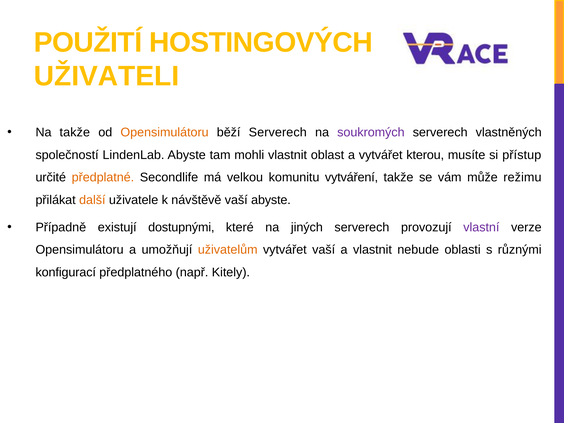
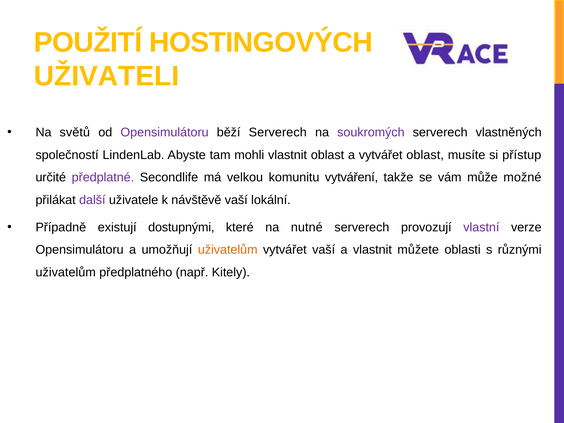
Na takže: takže -> světů
Opensimulátoru at (165, 132) colour: orange -> purple
vytvářet kterou: kterou -> oblast
předplatné colour: orange -> purple
režimu: režimu -> možné
další colour: orange -> purple
vaší abyste: abyste -> lokální
jiných: jiných -> nutné
nebude: nebude -> můžete
konfigurací at (66, 272): konfigurací -> uživatelům
